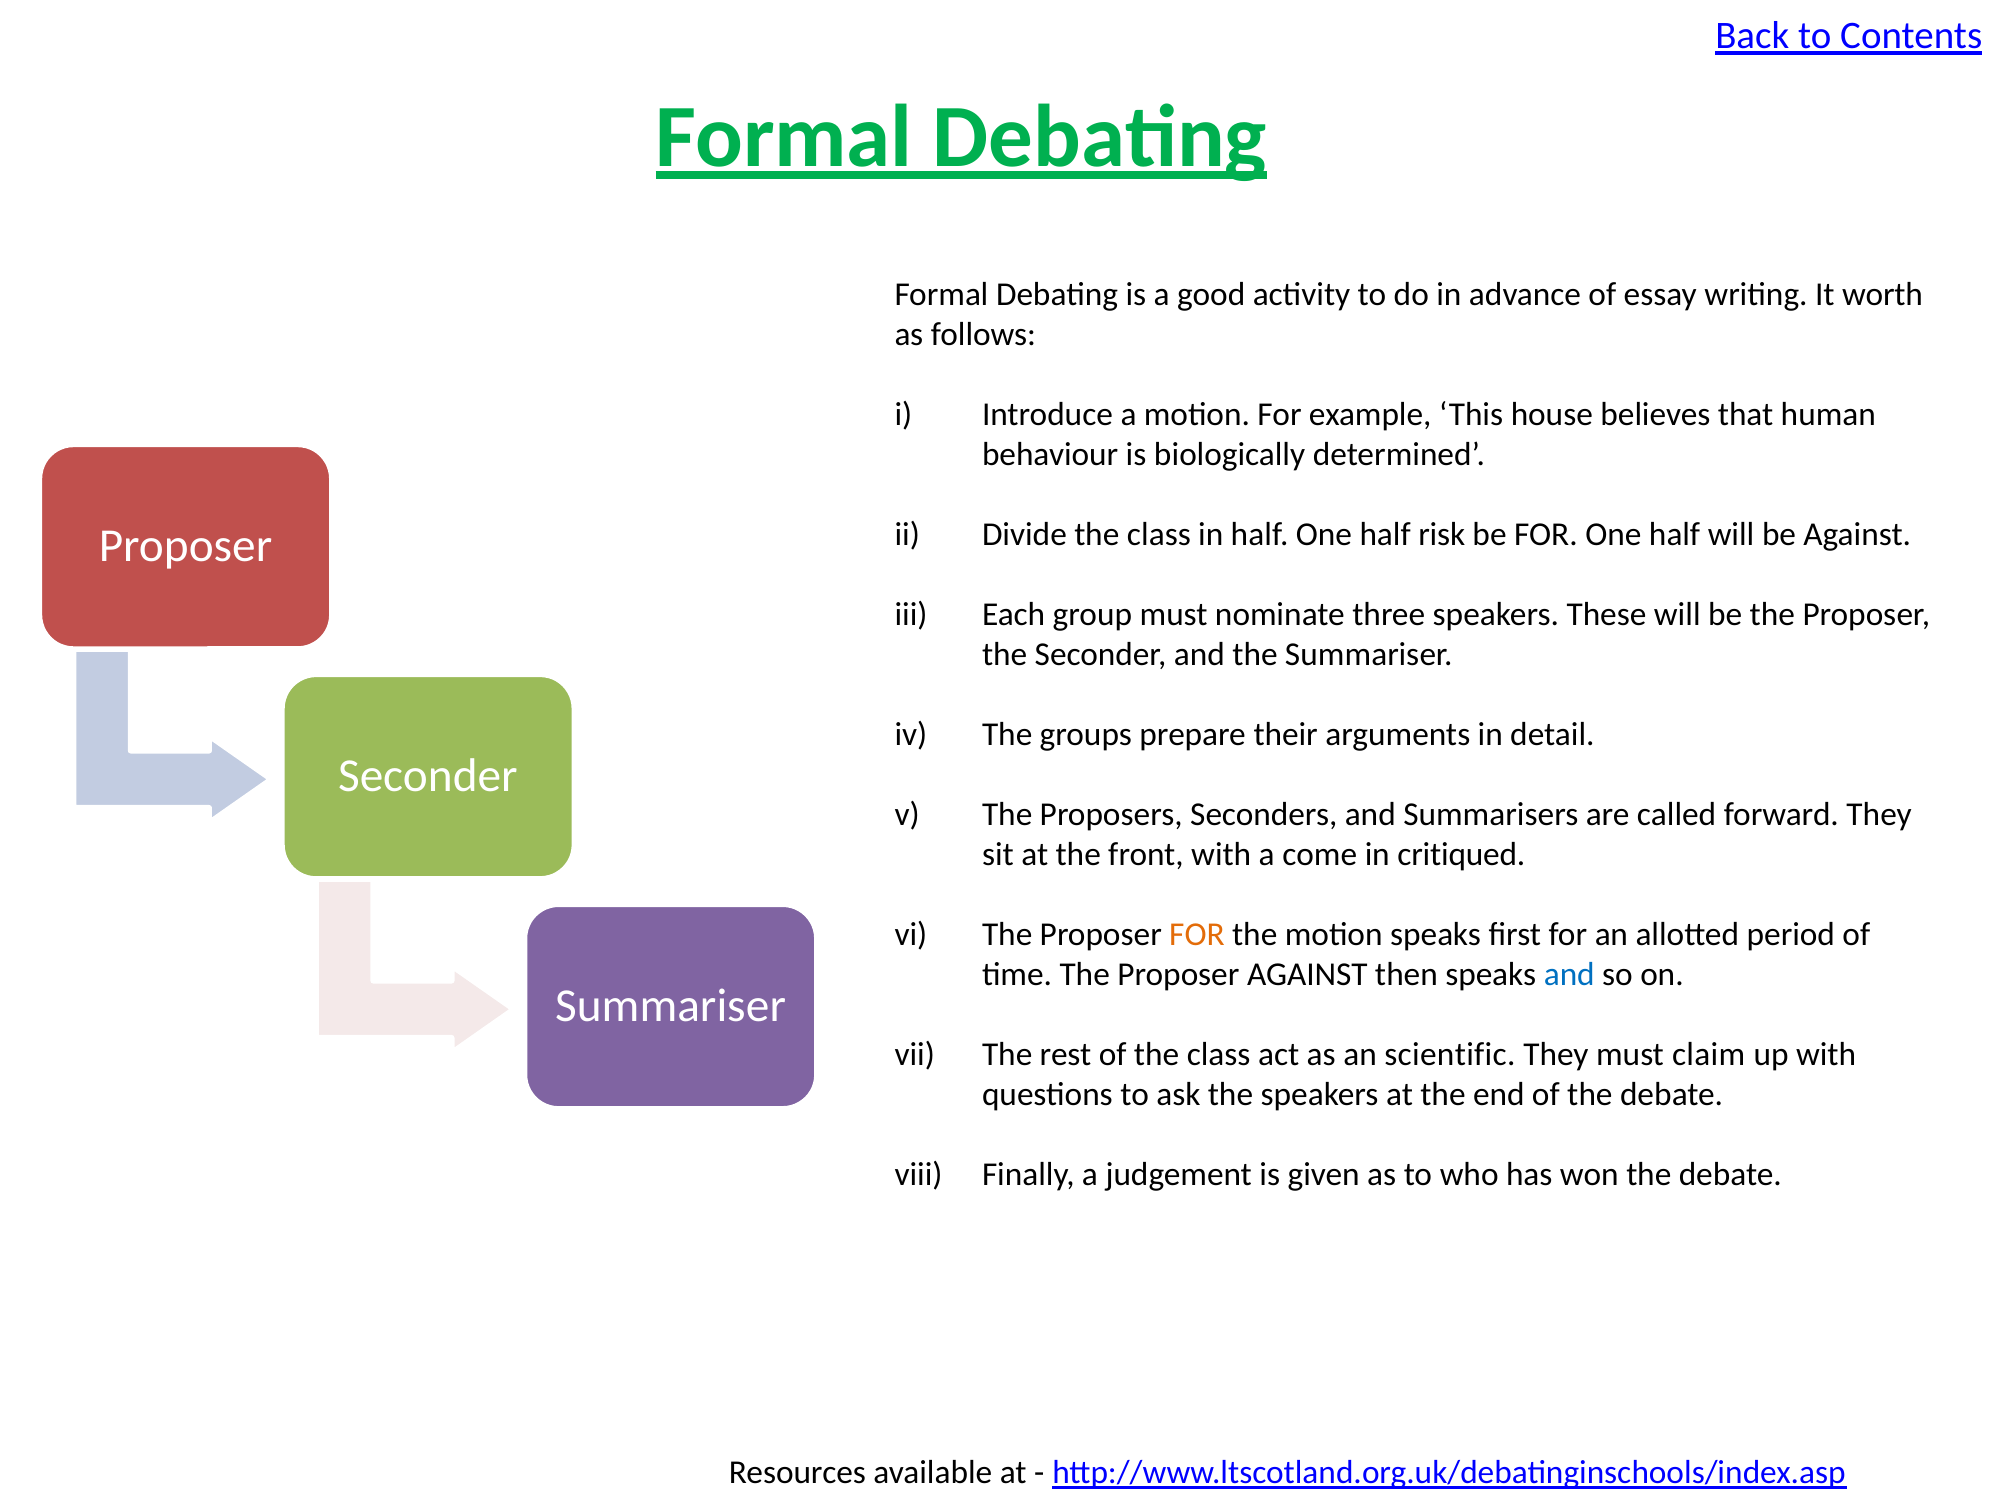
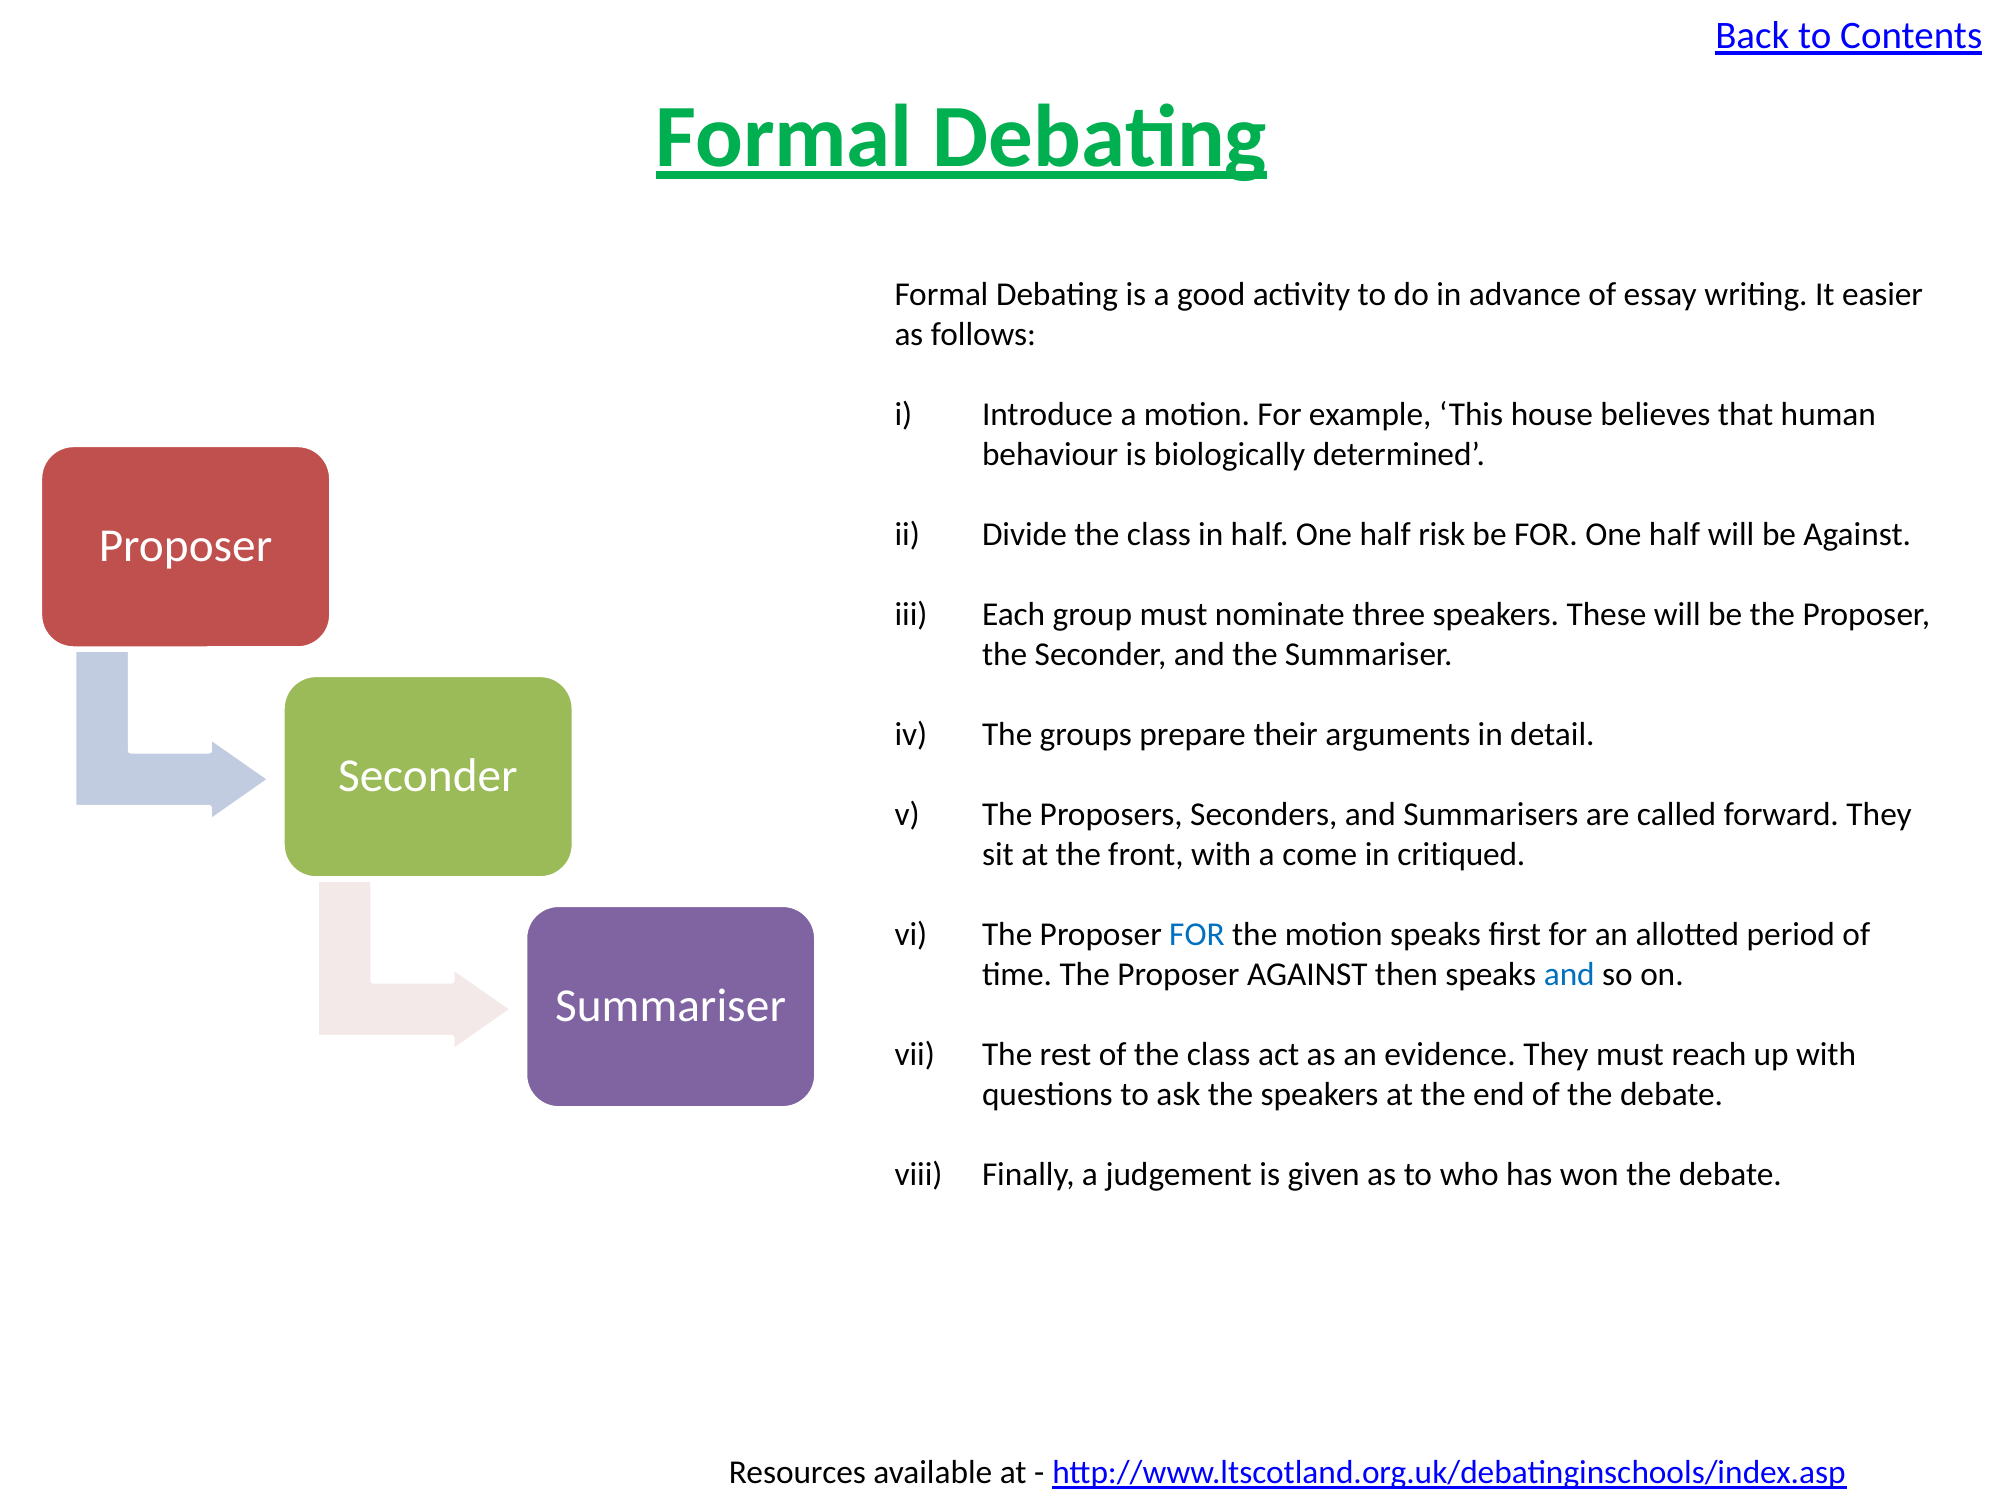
worth: worth -> easier
FOR at (1197, 935) colour: orange -> blue
scientific: scientific -> evidence
claim: claim -> reach
